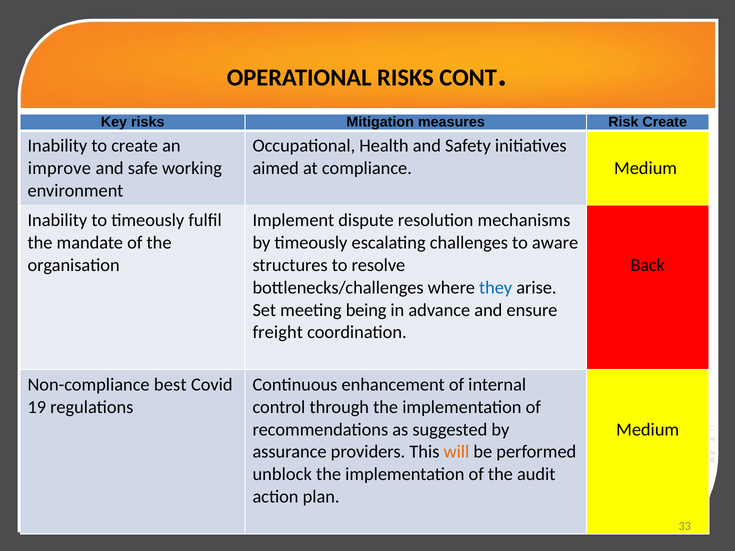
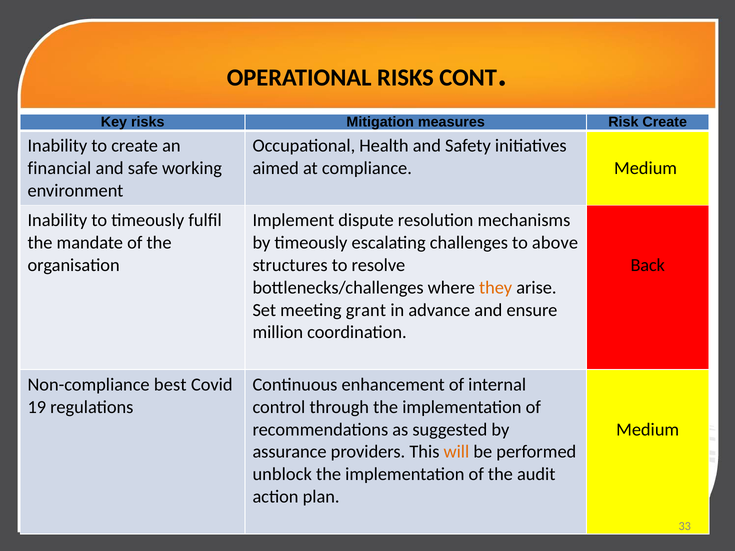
improve: improve -> financial
aware: aware -> above
they colour: blue -> orange
being: being -> grant
freight: freight -> million
